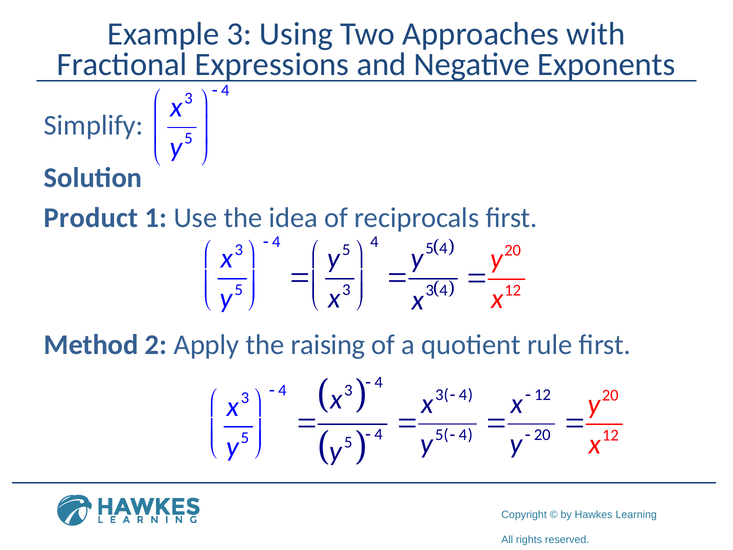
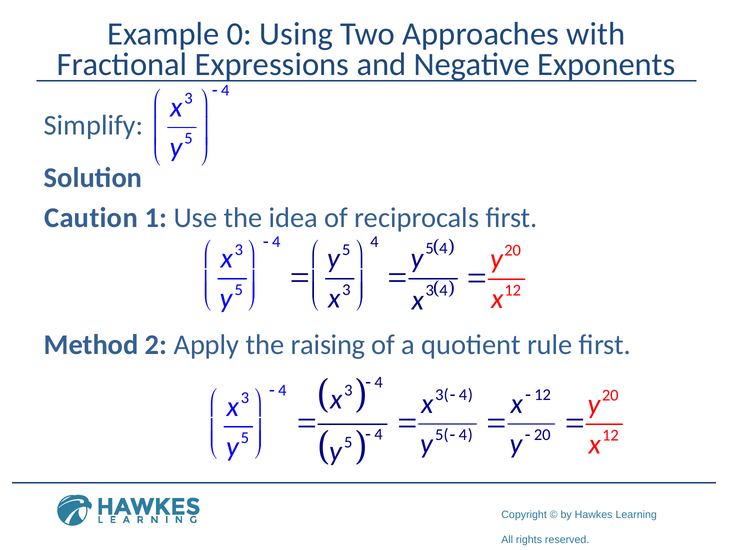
Example 3: 3 -> 0
Product: Product -> Caution
